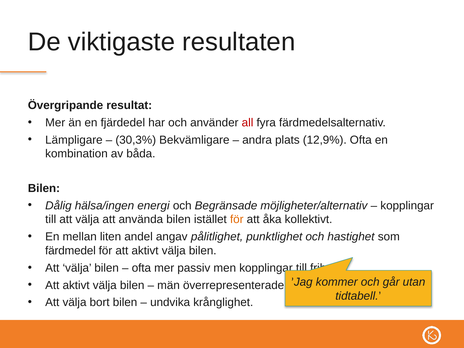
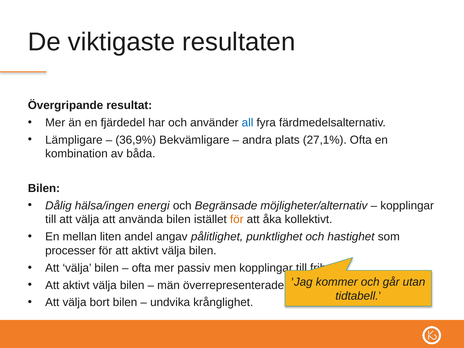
all colour: red -> blue
30,3%: 30,3% -> 36,9%
12,9%: 12,9% -> 27,1%
färdmedel: färdmedel -> processer
